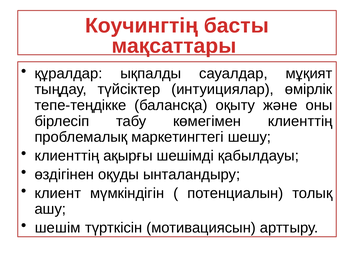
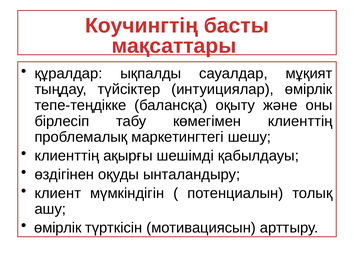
шешім at (58, 228): шешім -> өмірлік
